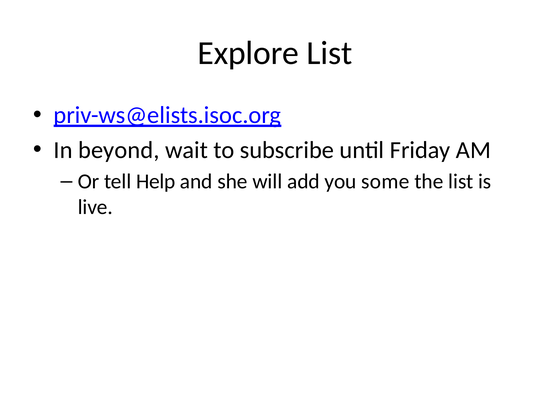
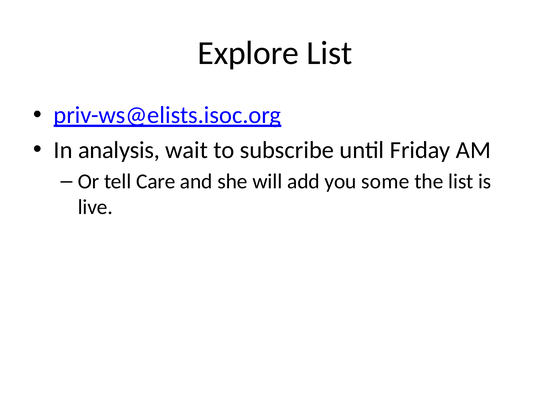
beyond: beyond -> analysis
Help: Help -> Care
